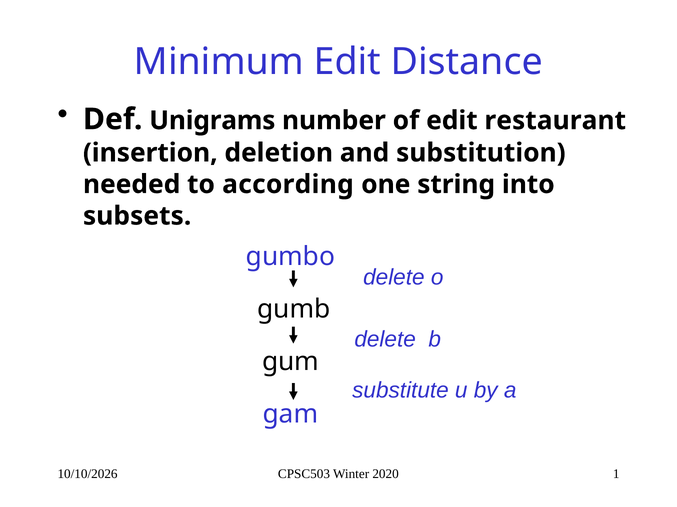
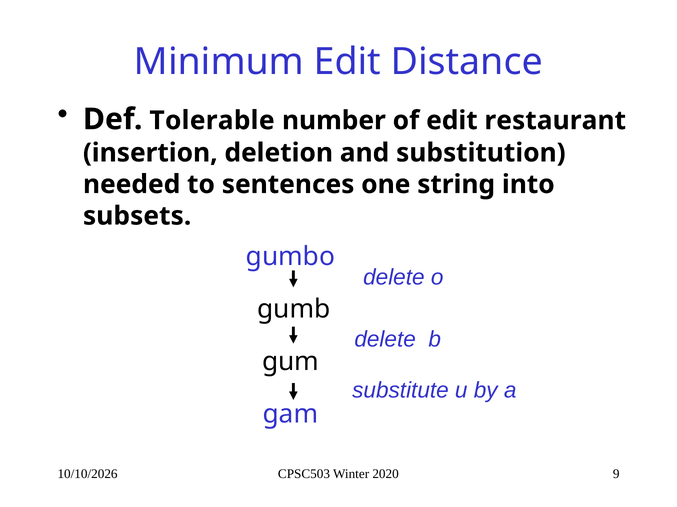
Unigrams: Unigrams -> Tolerable
according: according -> sentences
1: 1 -> 9
